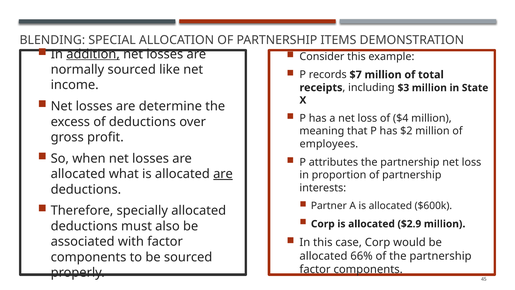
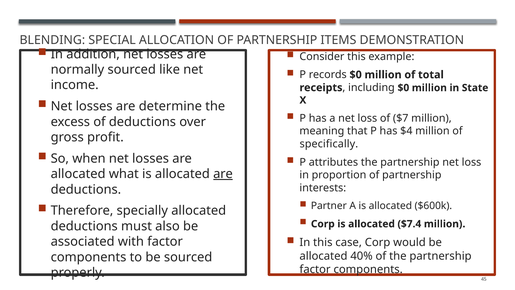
addition underline: present -> none
records $7: $7 -> $0
including $3: $3 -> $0
$4: $4 -> $7
$2: $2 -> $4
employees: employees -> specifically
$2.9: $2.9 -> $7.4
66%: 66% -> 40%
